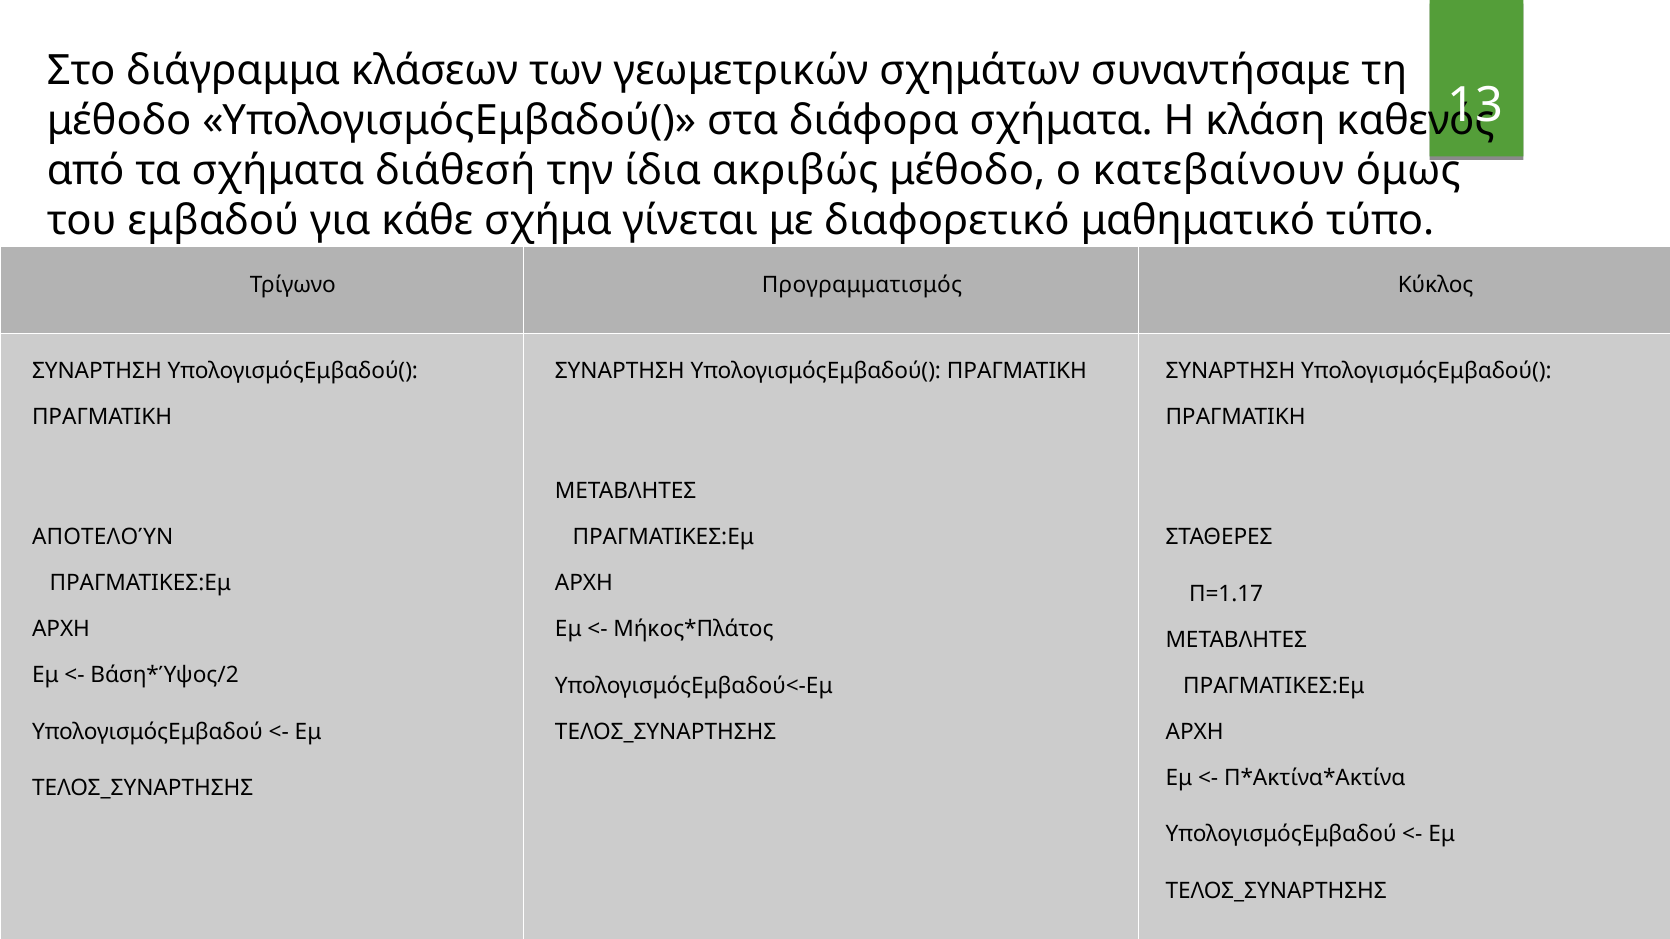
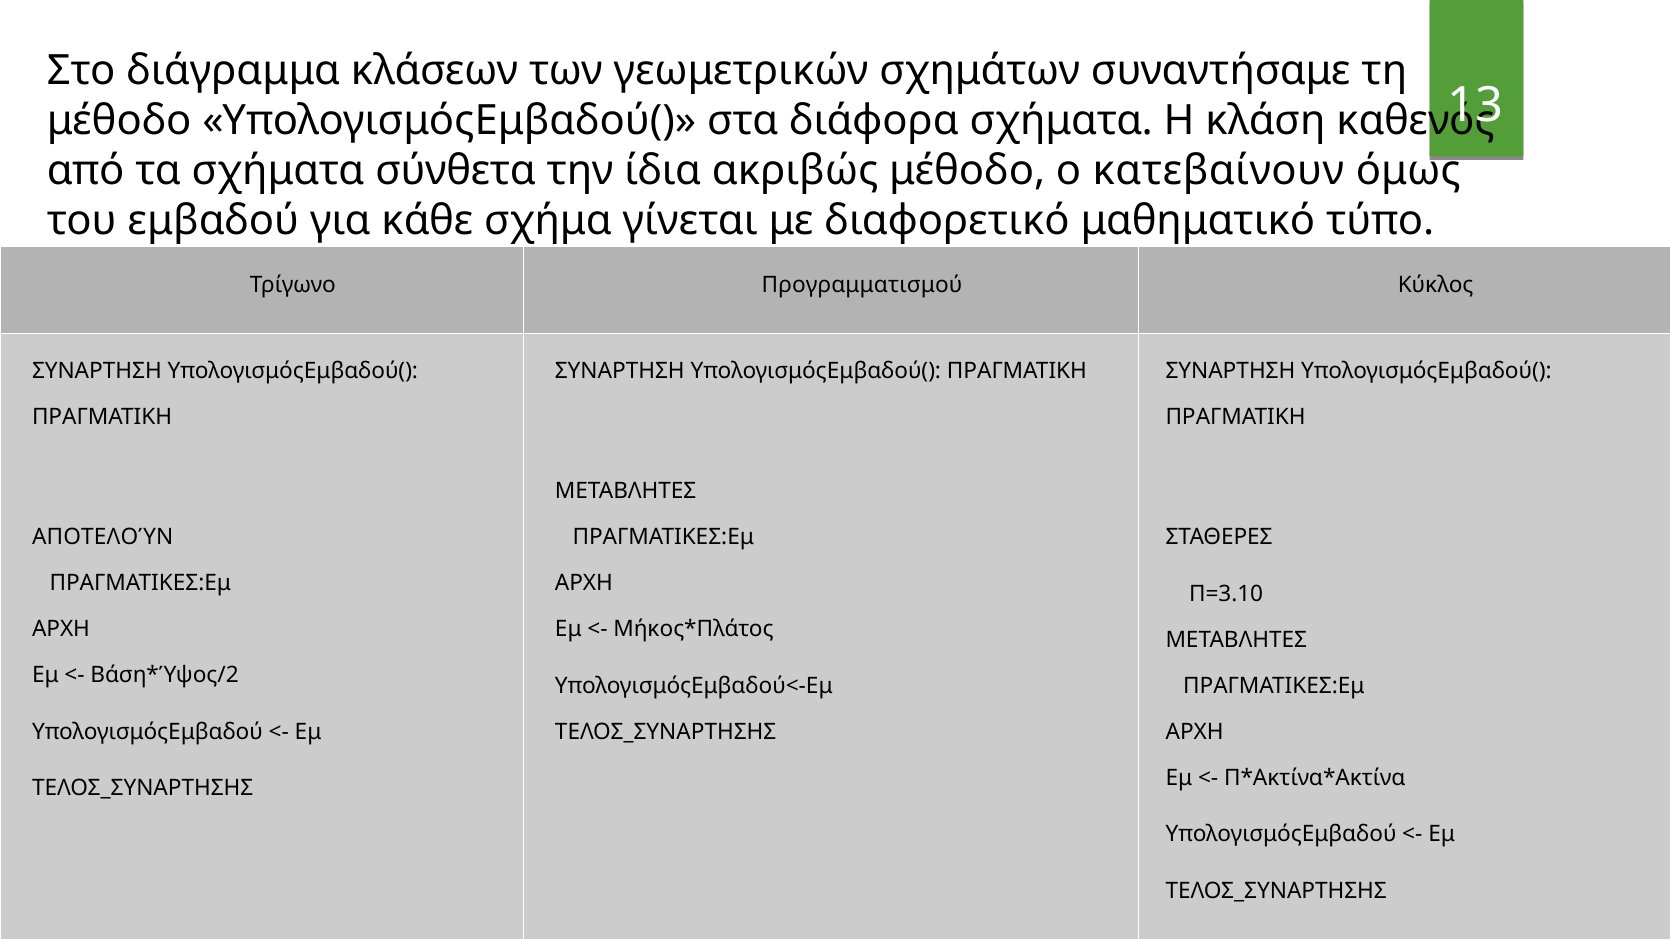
διάθεσή: διάθεσή -> σύνθετα
Προγραμματισμός: Προγραμματισμός -> Προγραμματισμού
Π=1.17: Π=1.17 -> Π=3.10
